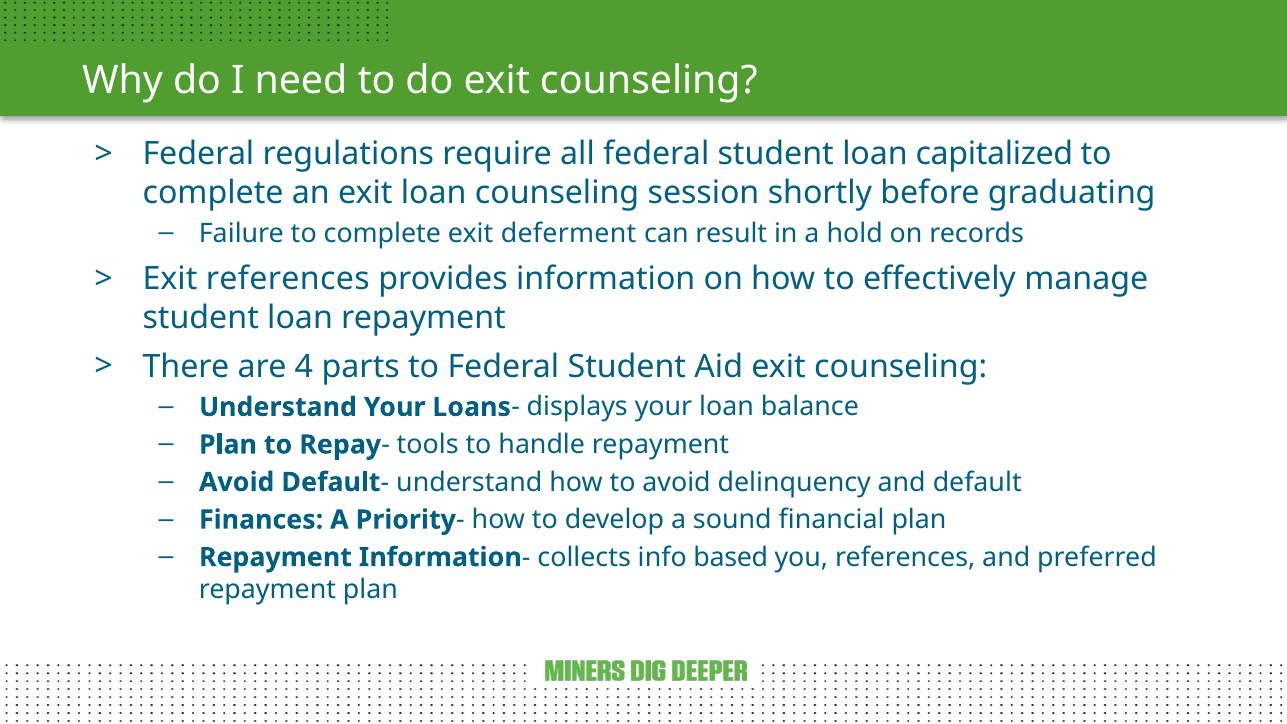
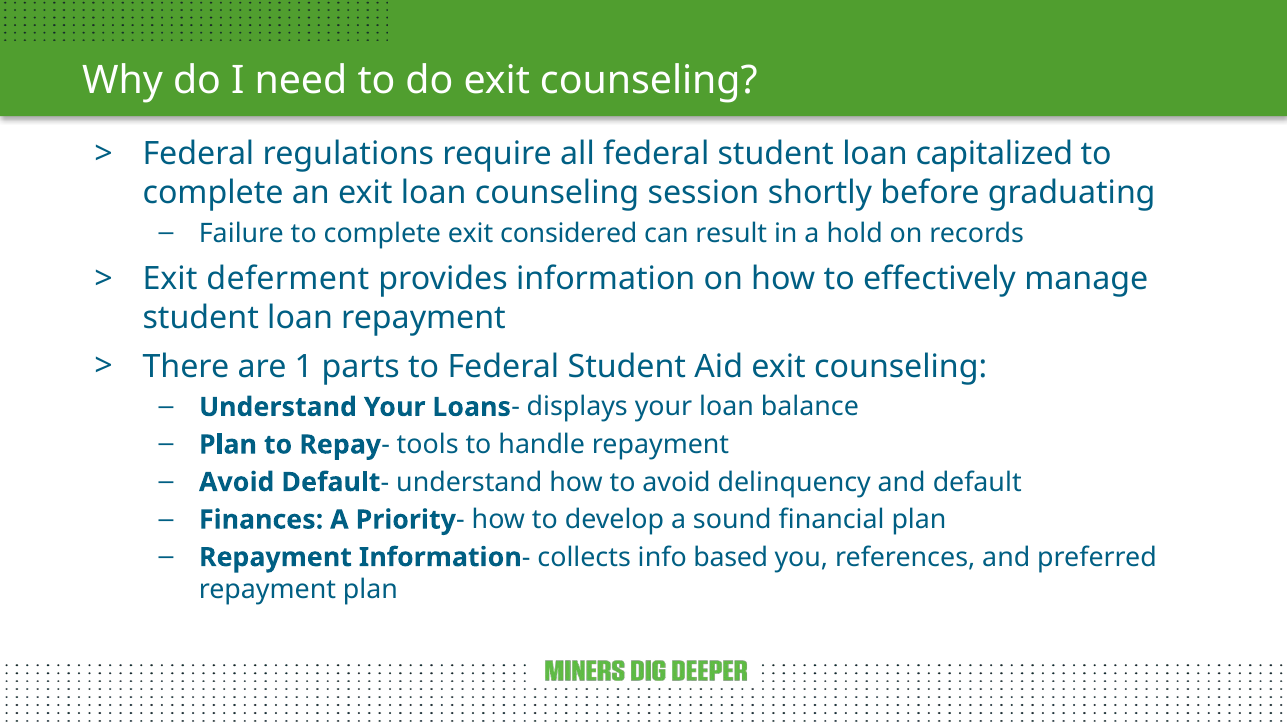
deferment: deferment -> considered
Exit references: references -> deferment
4: 4 -> 1
